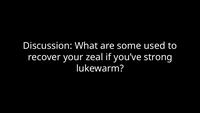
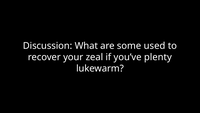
strong: strong -> plenty
